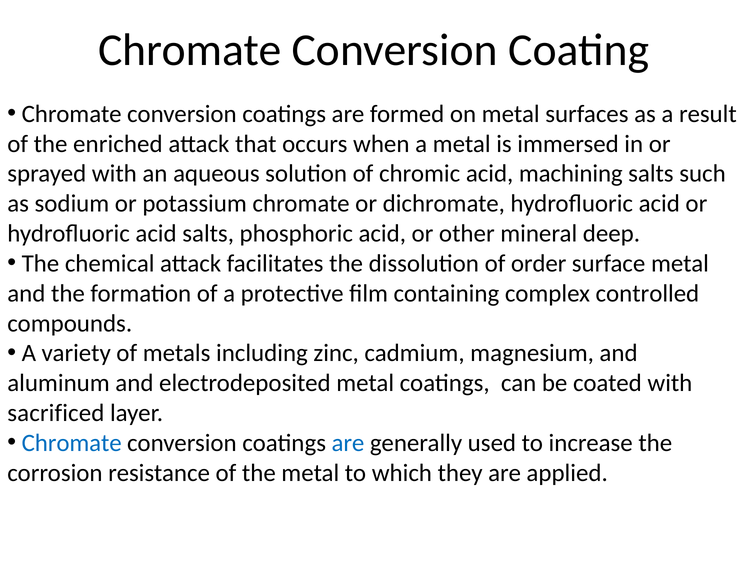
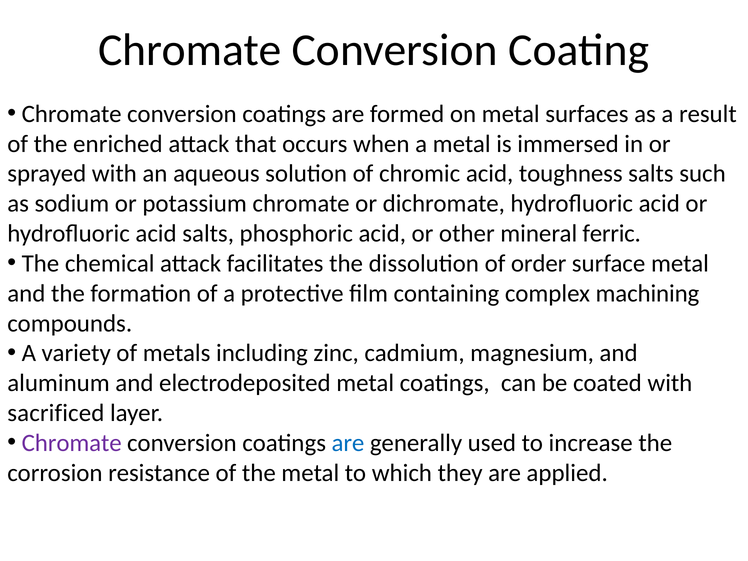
machining: machining -> toughness
deep: deep -> ferric
controlled: controlled -> machining
Chromate at (72, 443) colour: blue -> purple
